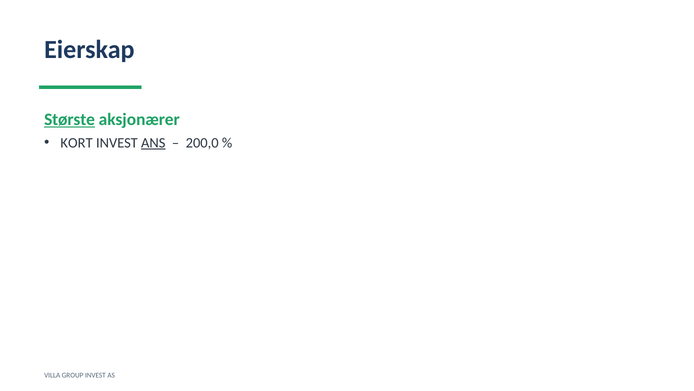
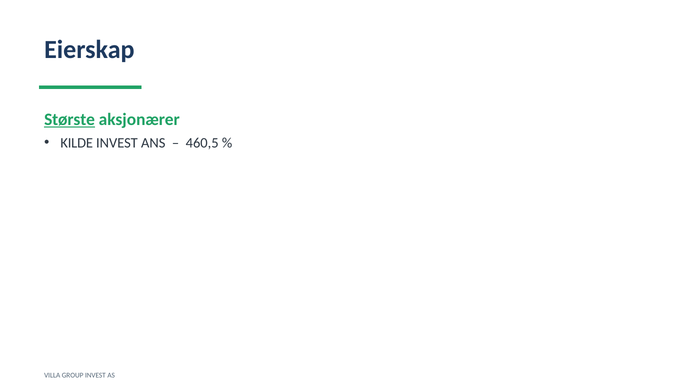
KORT: KORT -> KILDE
ANS underline: present -> none
200,0: 200,0 -> 460,5
